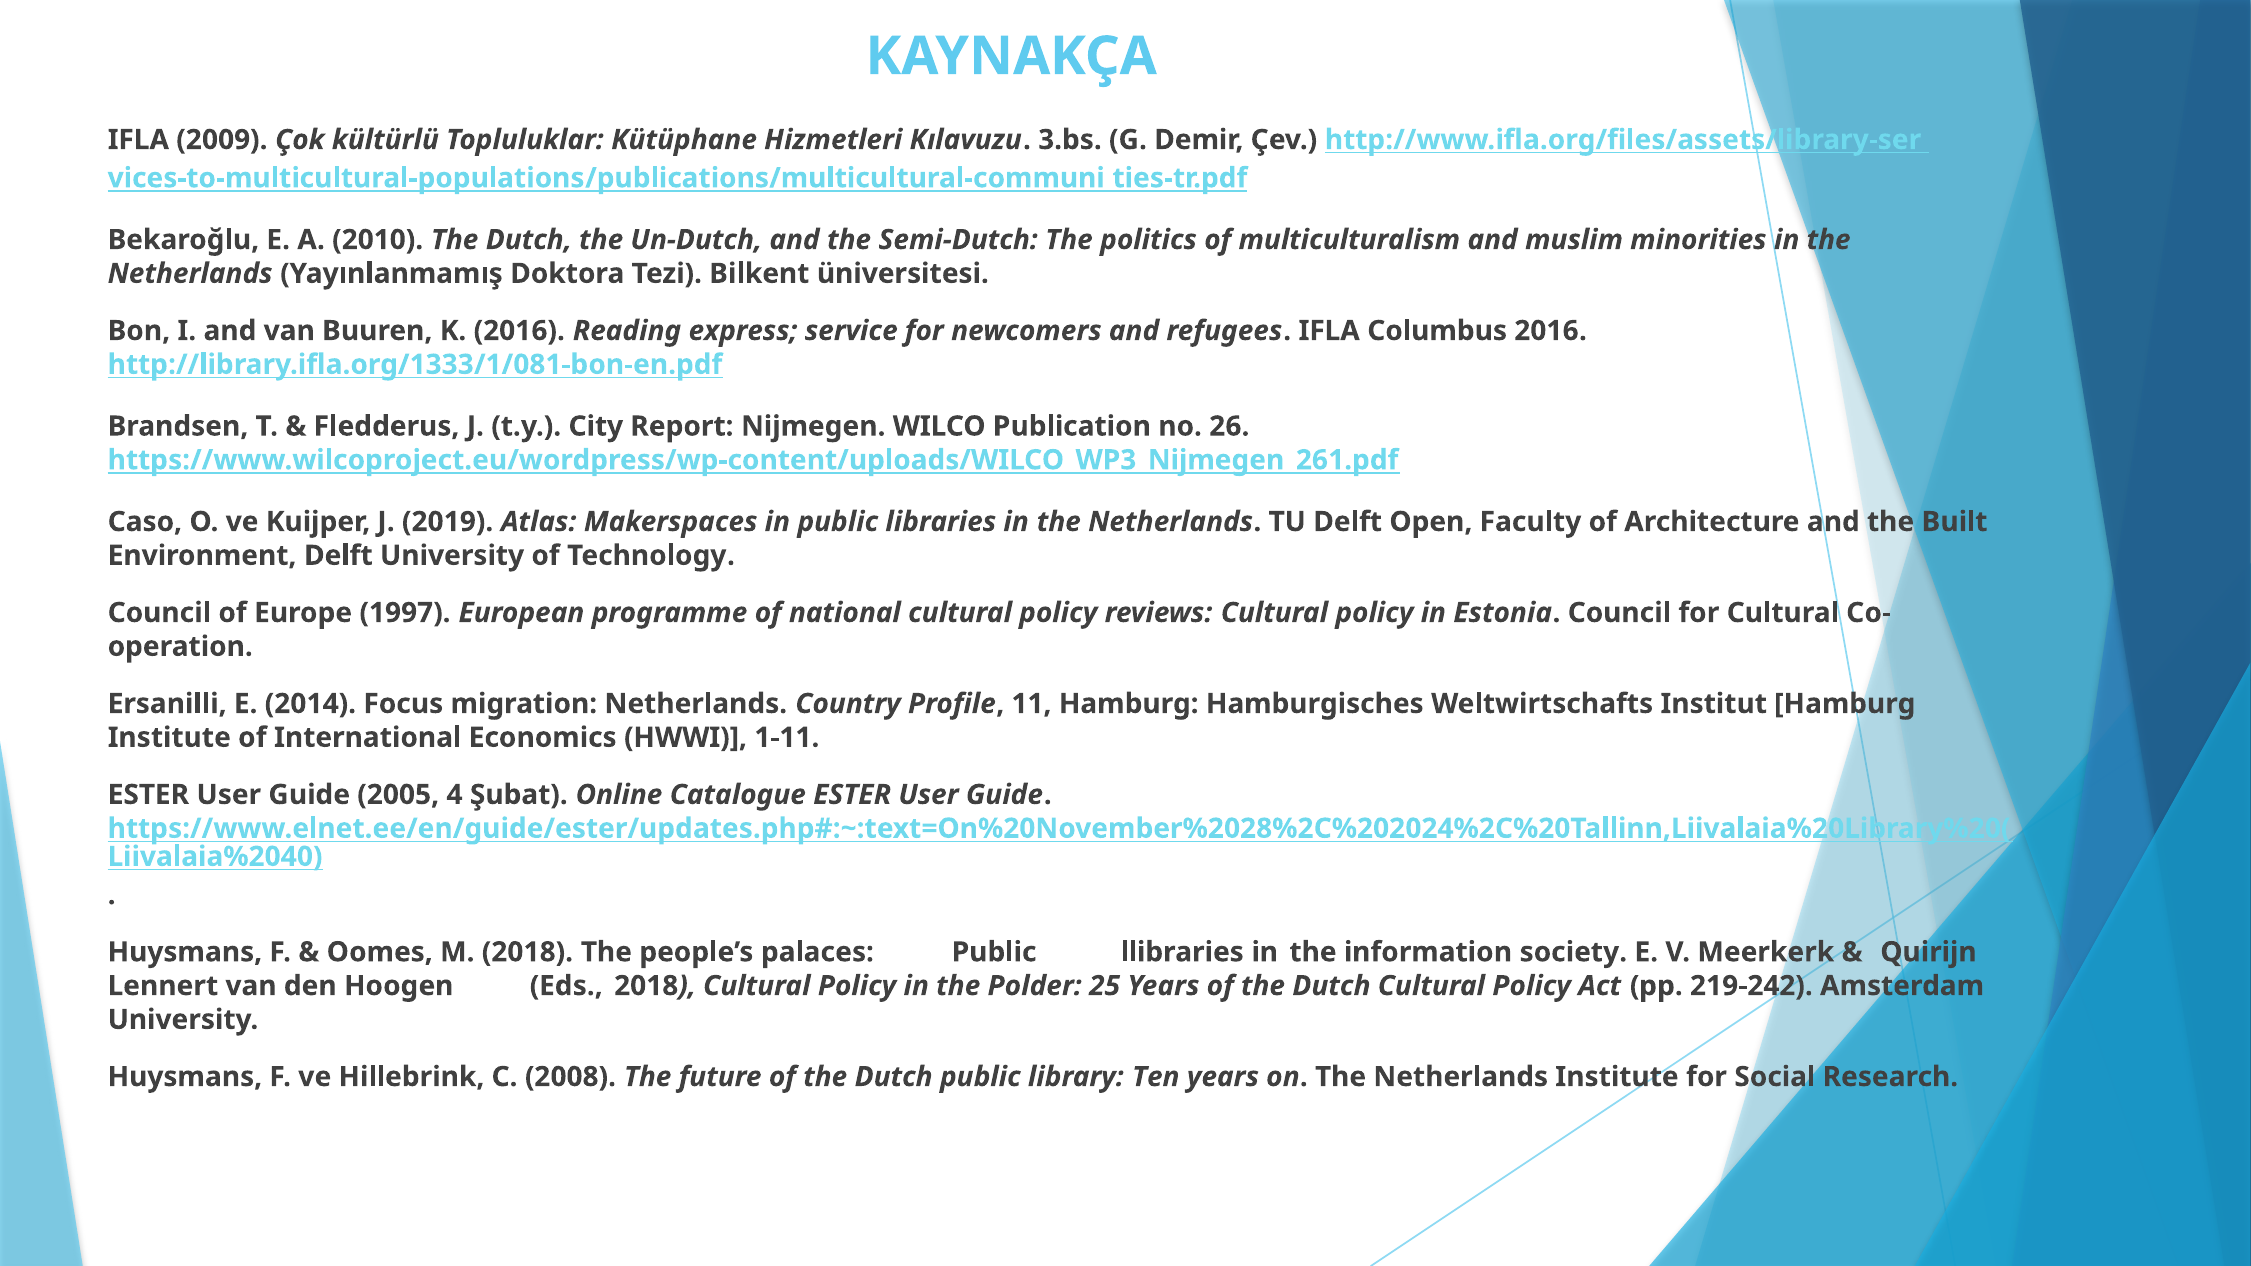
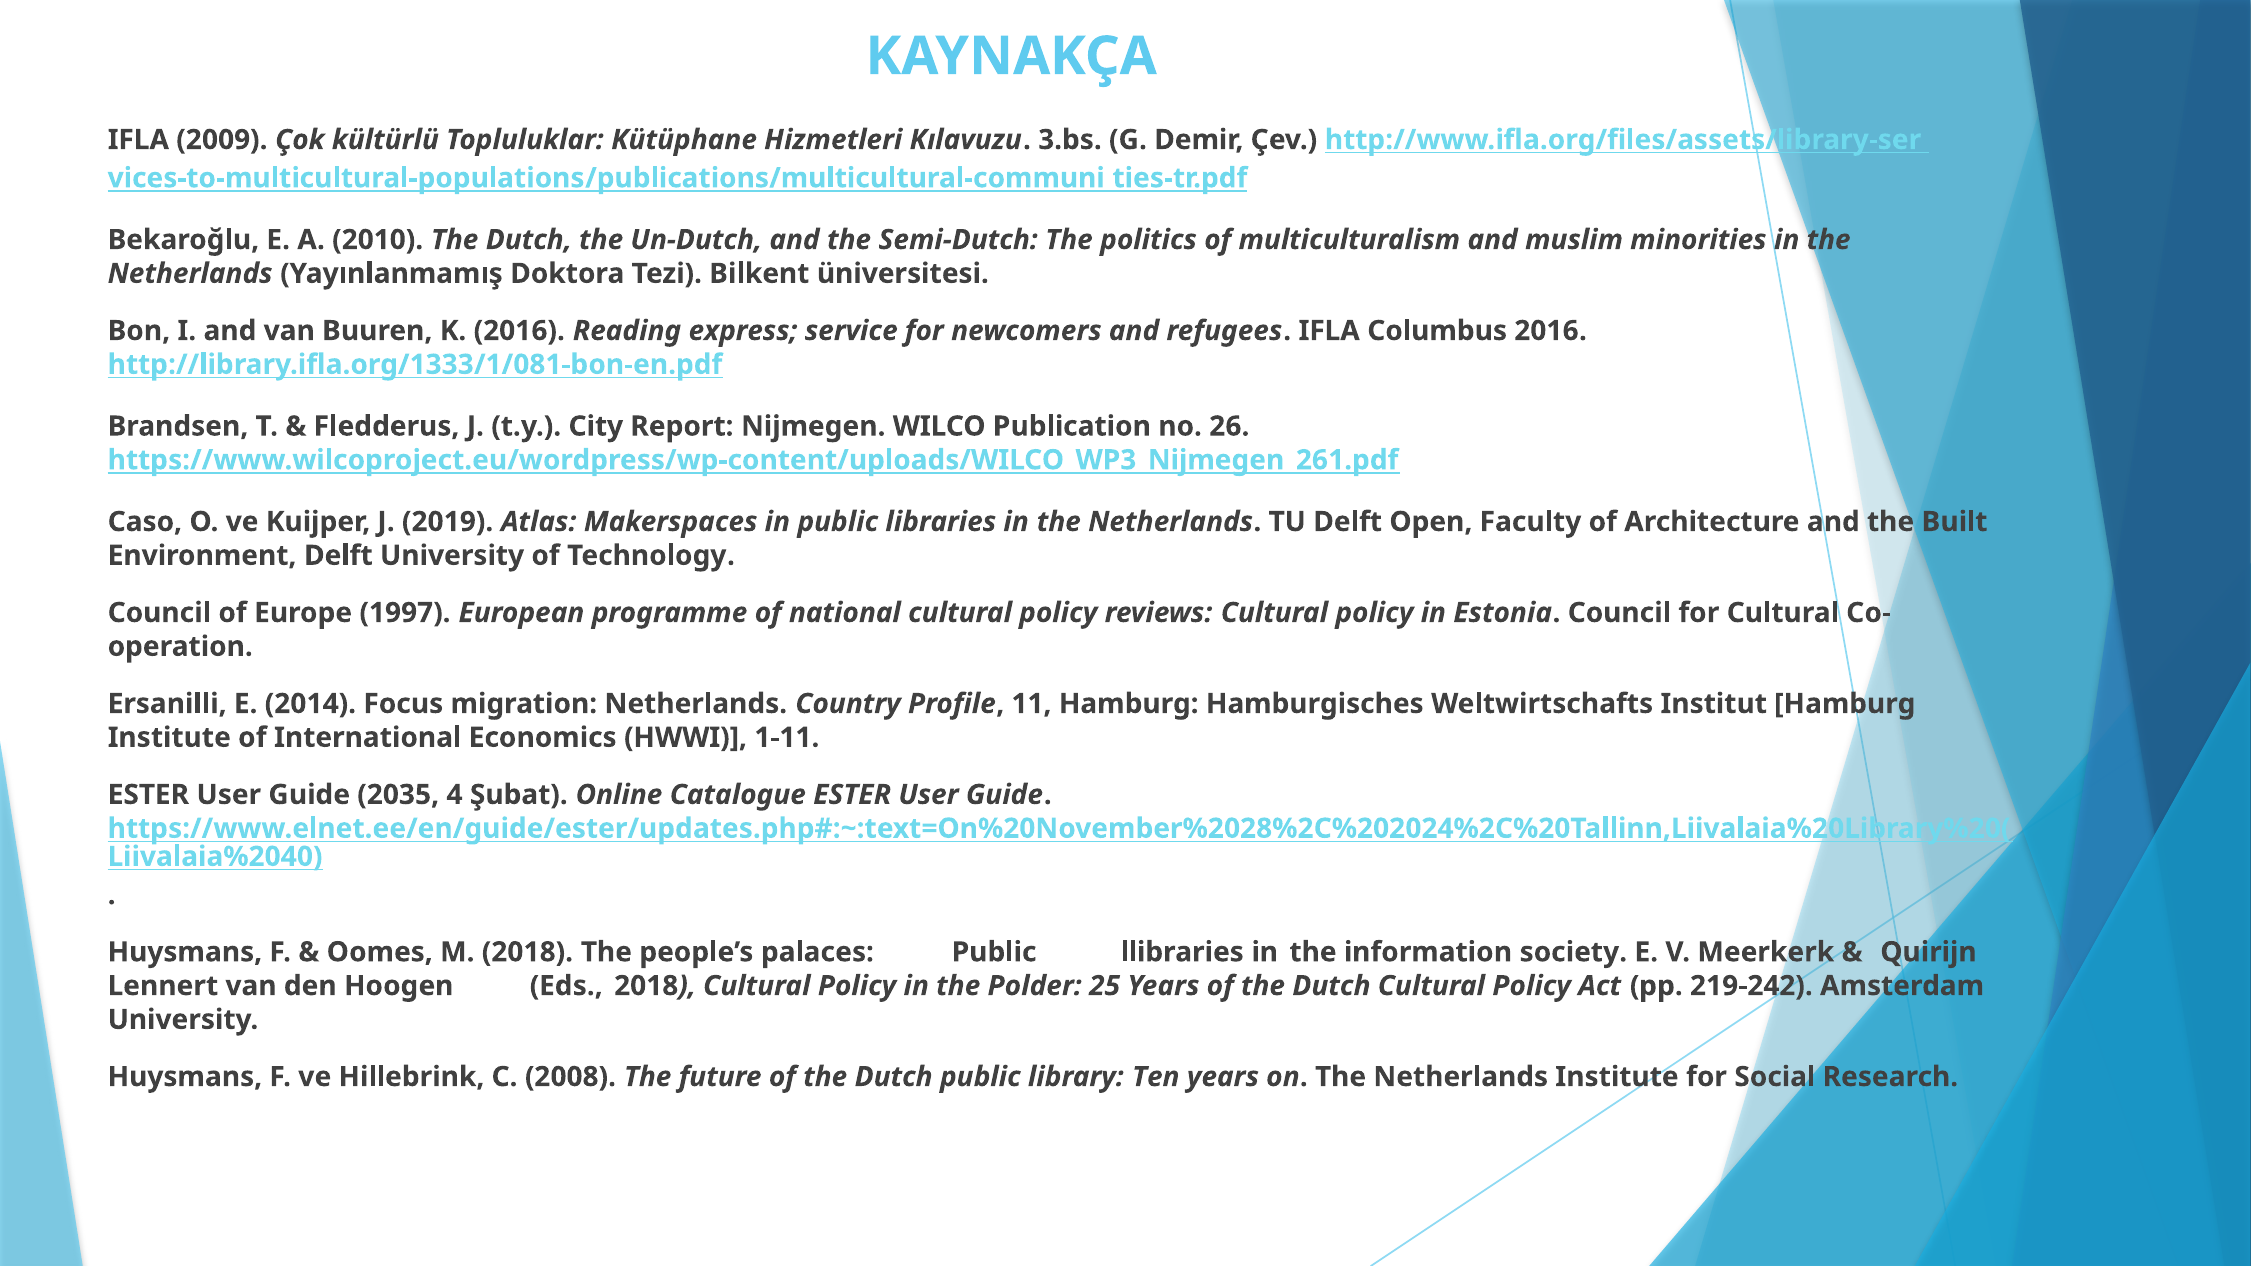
2005: 2005 -> 2035
